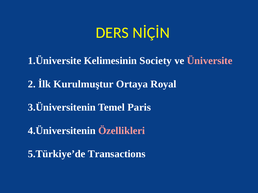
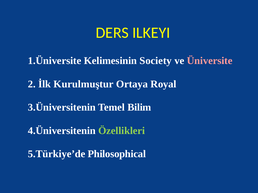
NİÇİN: NİÇİN -> ILKEYI
Paris: Paris -> Bilim
Özellikleri colour: pink -> light green
Transactions: Transactions -> Philosophical
